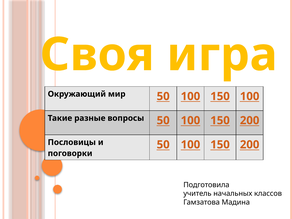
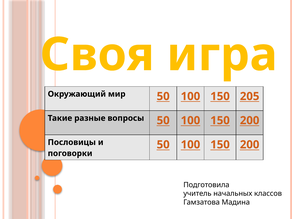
150 100: 100 -> 205
